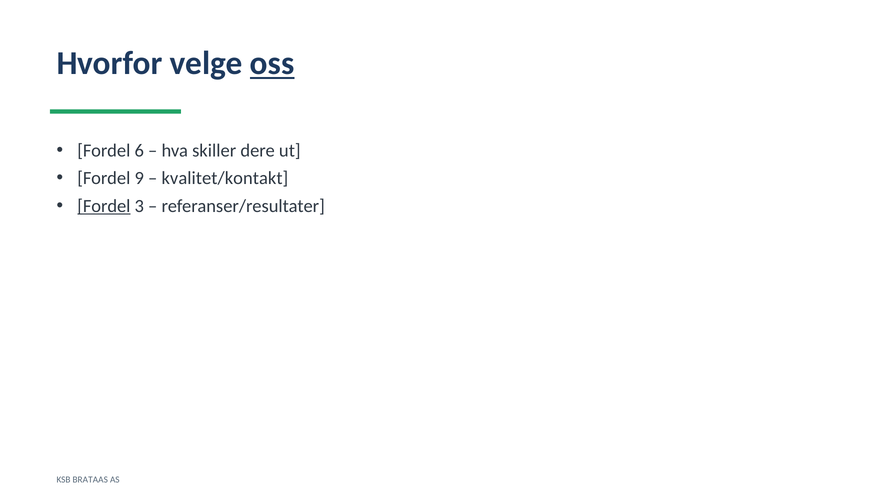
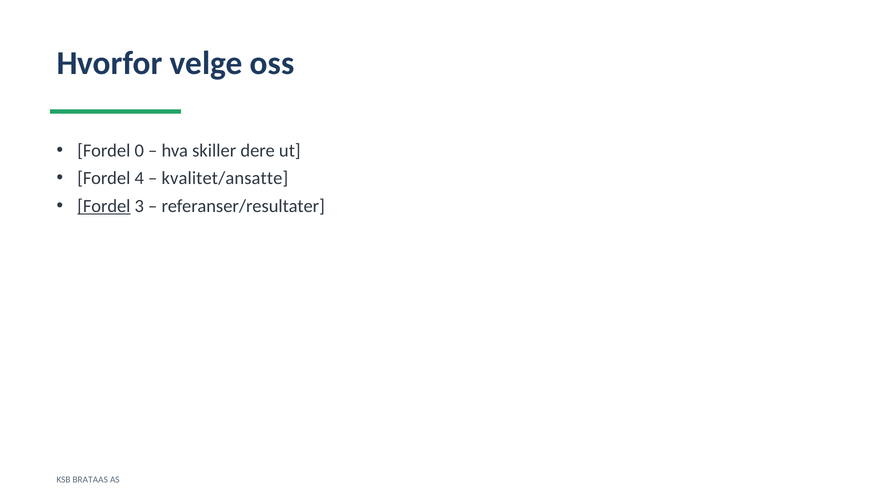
oss underline: present -> none
6: 6 -> 0
9: 9 -> 4
kvalitet/kontakt: kvalitet/kontakt -> kvalitet/ansatte
